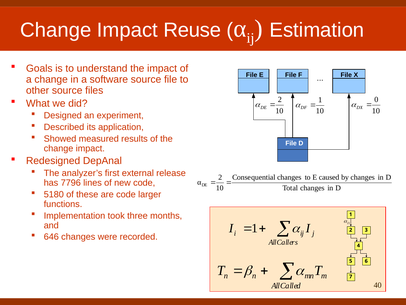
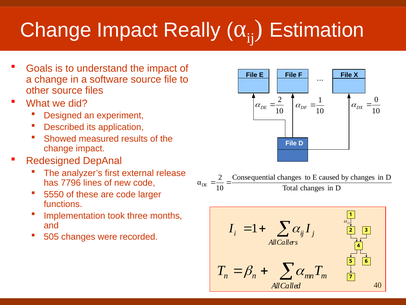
Reuse: Reuse -> Really
5180: 5180 -> 5550
646: 646 -> 505
